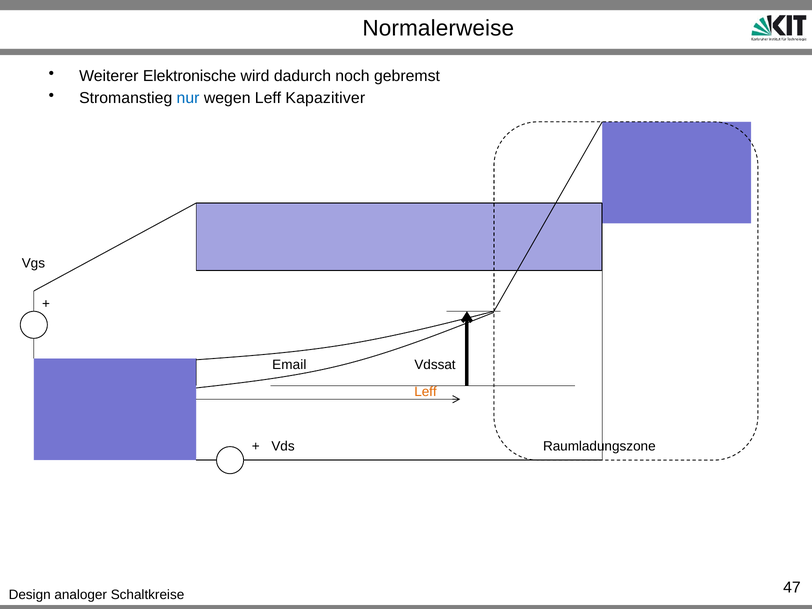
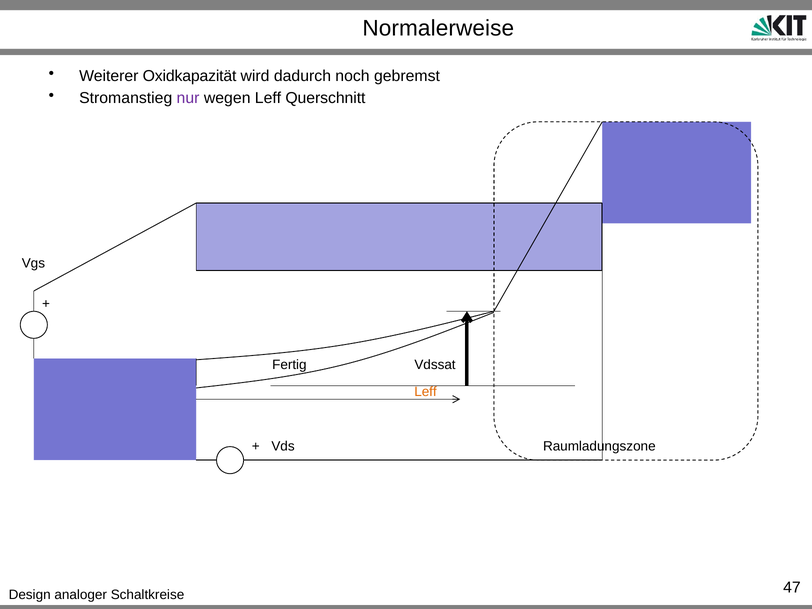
Elektronische: Elektronische -> Oxidkapazität
nur colour: blue -> purple
Kapazitiver: Kapazitiver -> Querschnitt
Email: Email -> Fertig
